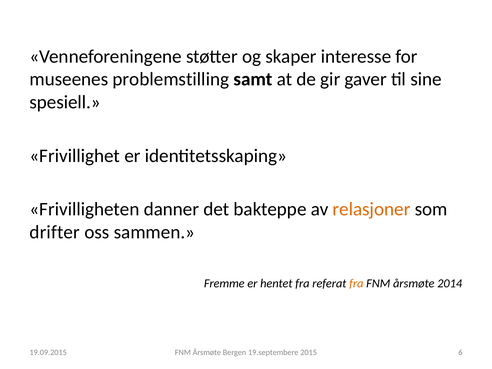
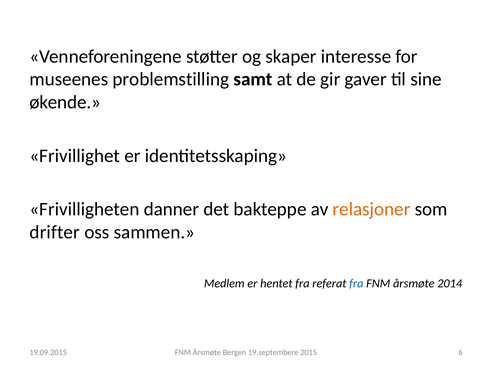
spesiell: spesiell -> økende
Fremme: Fremme -> Medlem
fra at (356, 284) colour: orange -> blue
